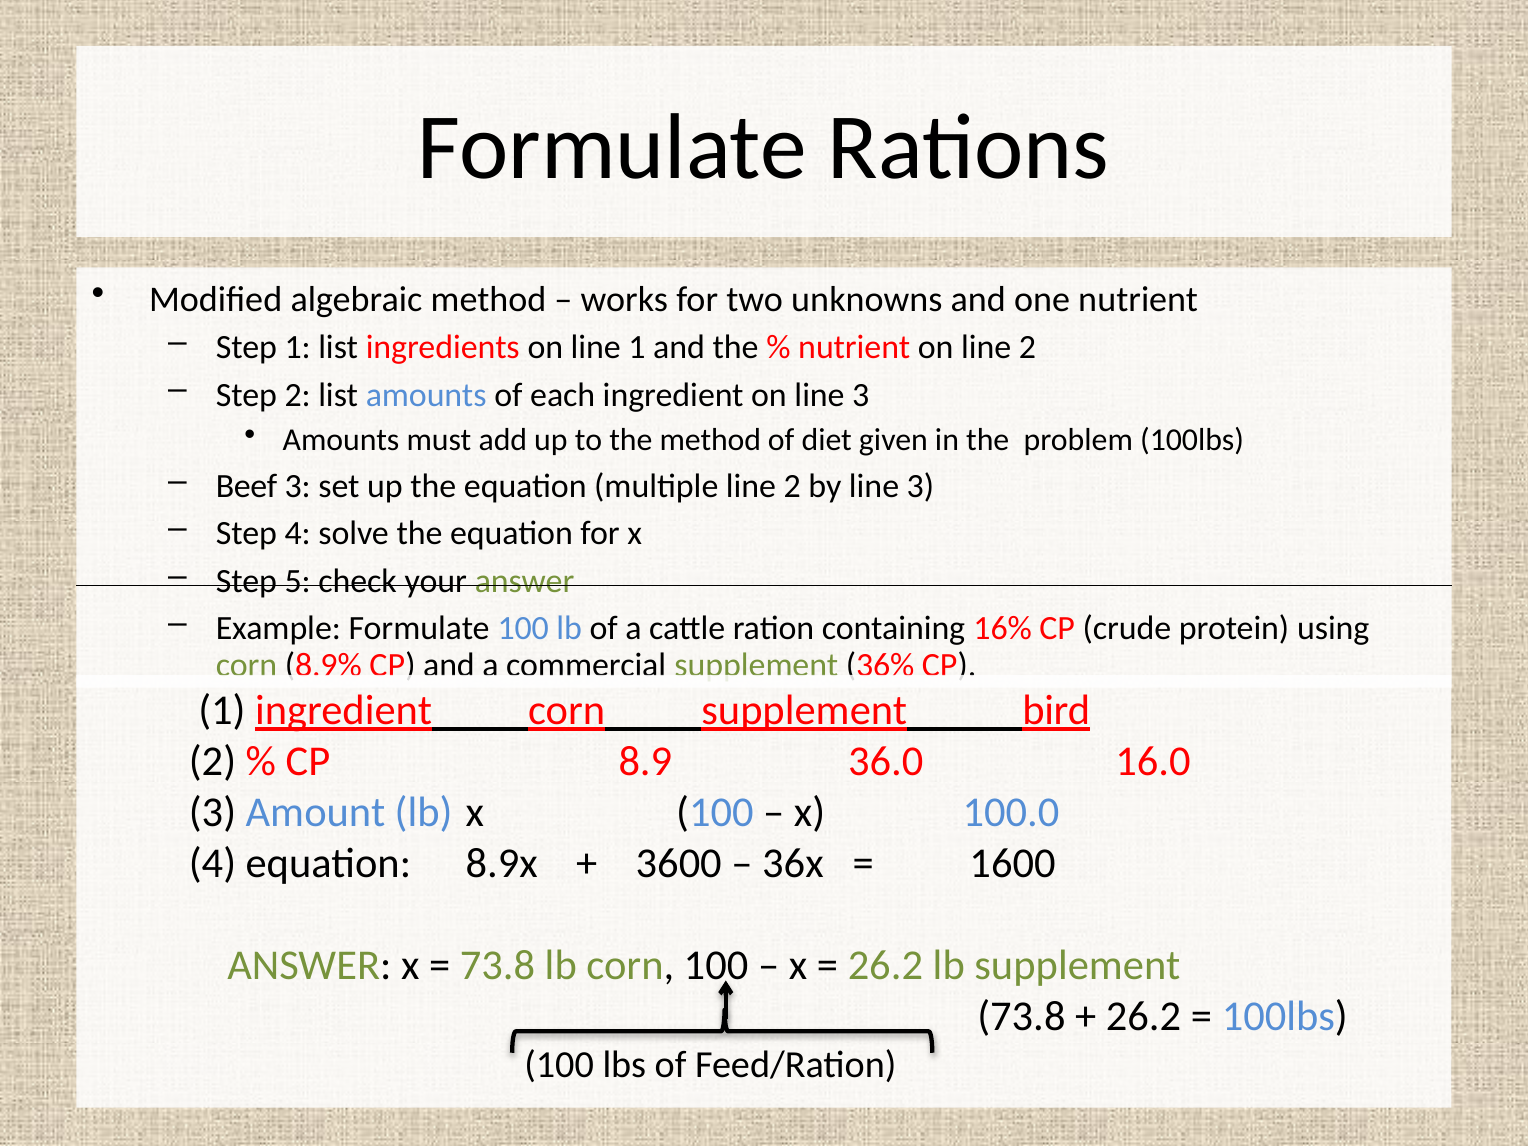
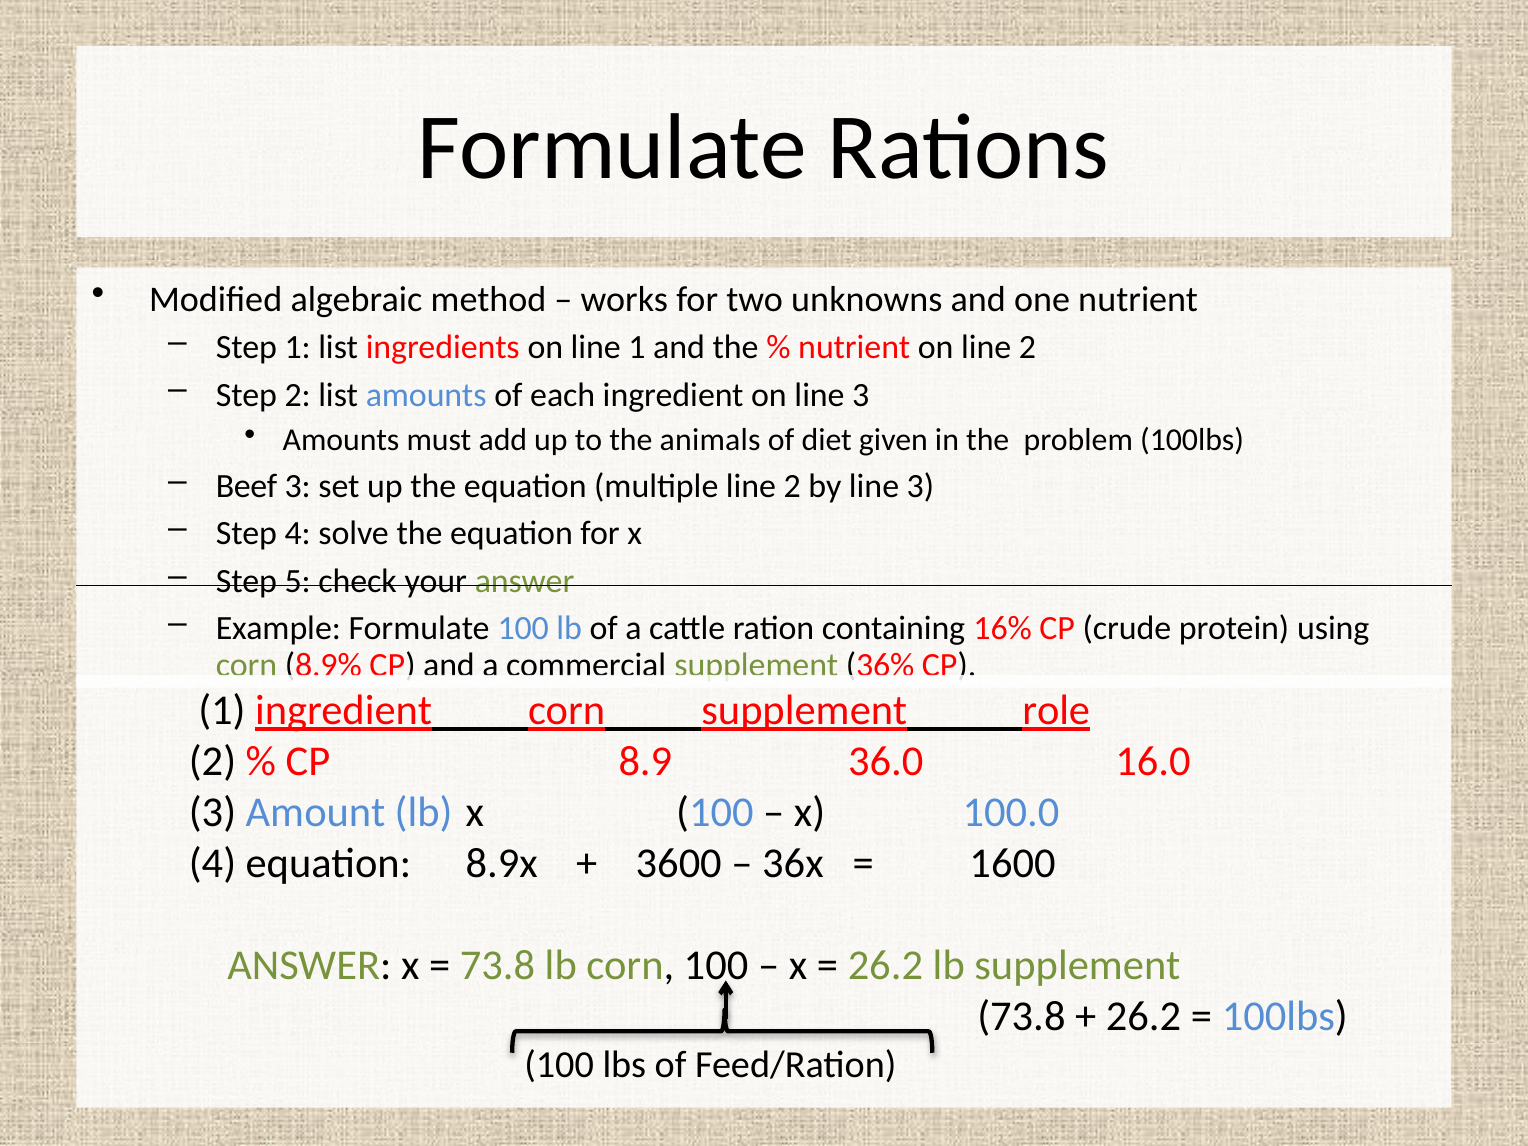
the method: method -> animals
bird: bird -> role
